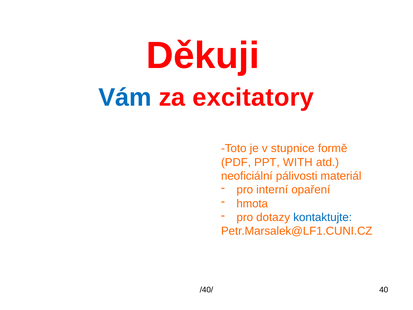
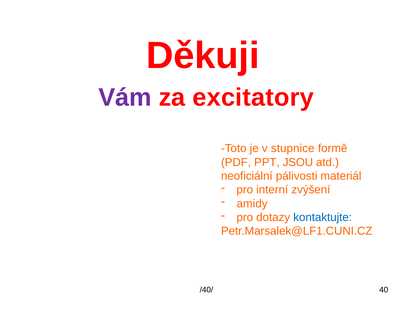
Vám colour: blue -> purple
WITH: WITH -> JSOU
opaření: opaření -> zvýšení
hmota: hmota -> amidy
